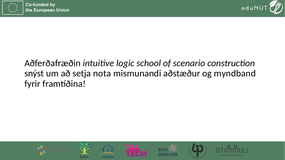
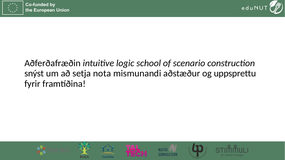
myndband: myndband -> uppsprettu
